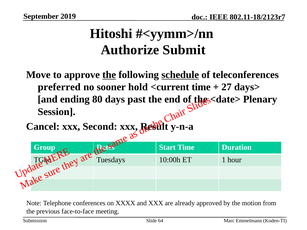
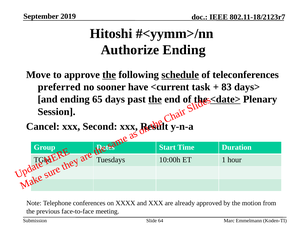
Authorize Submit: Submit -> Ending
hold: hold -> have
<current time: time -> task
27: 27 -> 83
80: 80 -> 65
the at (155, 99) underline: none -> present
<date> underline: none -> present
